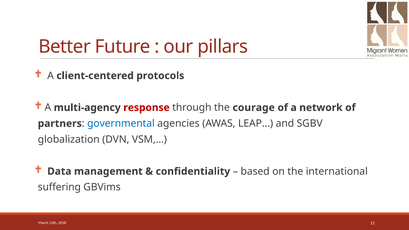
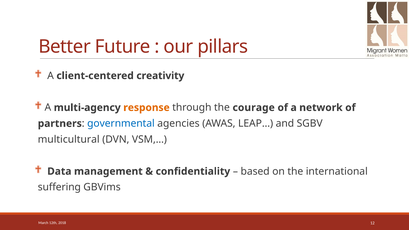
protocols: protocols -> creativity
response colour: red -> orange
globalization: globalization -> multicultural
